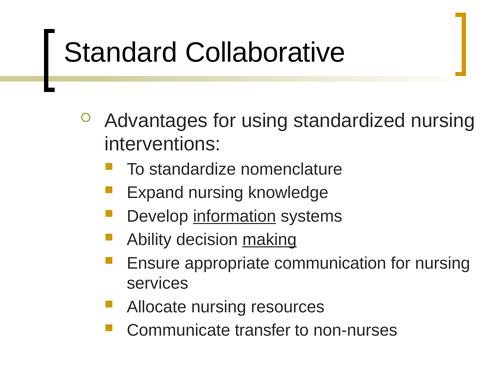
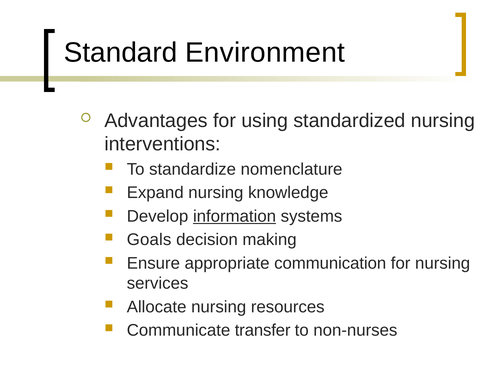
Collaborative: Collaborative -> Environment
Ability: Ability -> Goals
making underline: present -> none
